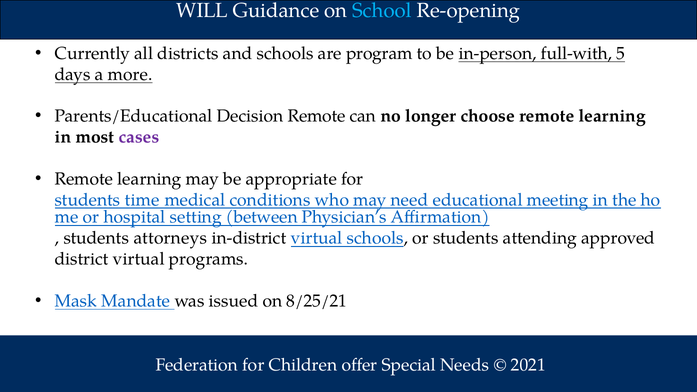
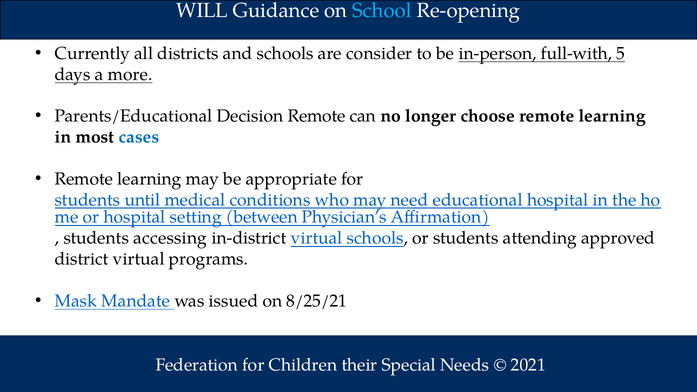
program: program -> consider
cases colour: purple -> blue
time: time -> until
educational meeting: meeting -> hospital
attorneys: attorneys -> accessing
offer: offer -> their
